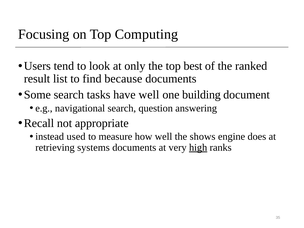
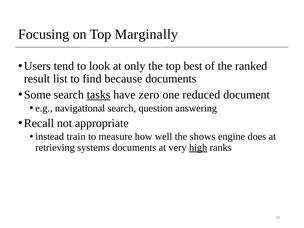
Computing: Computing -> Marginally
tasks underline: none -> present
have well: well -> zero
building: building -> reduced
used: used -> train
